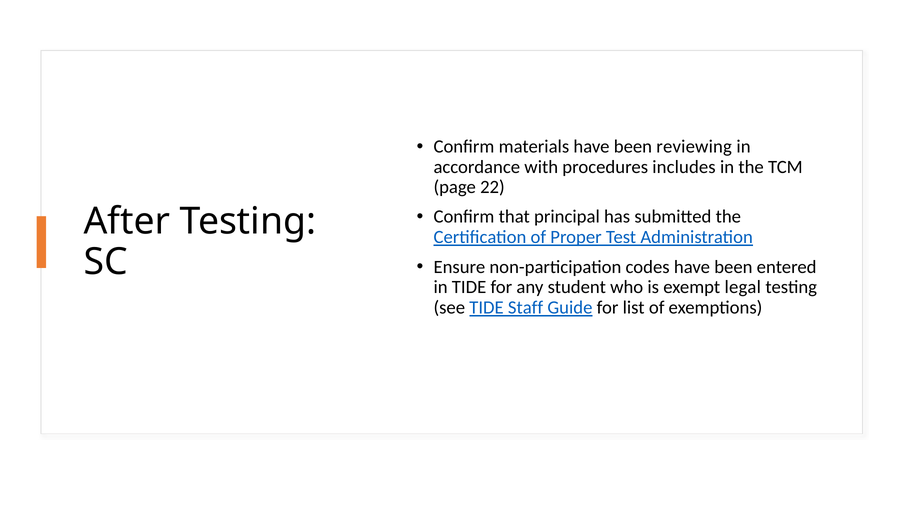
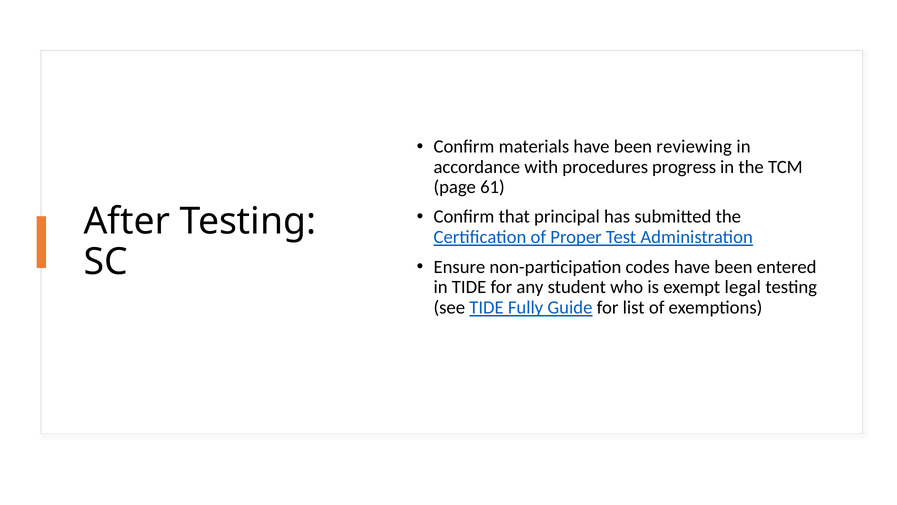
includes: includes -> progress
22: 22 -> 61
Staff: Staff -> Fully
